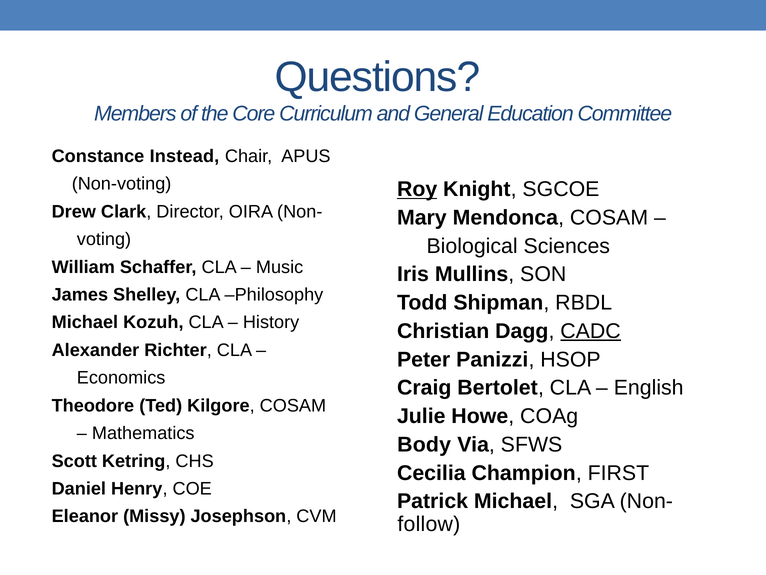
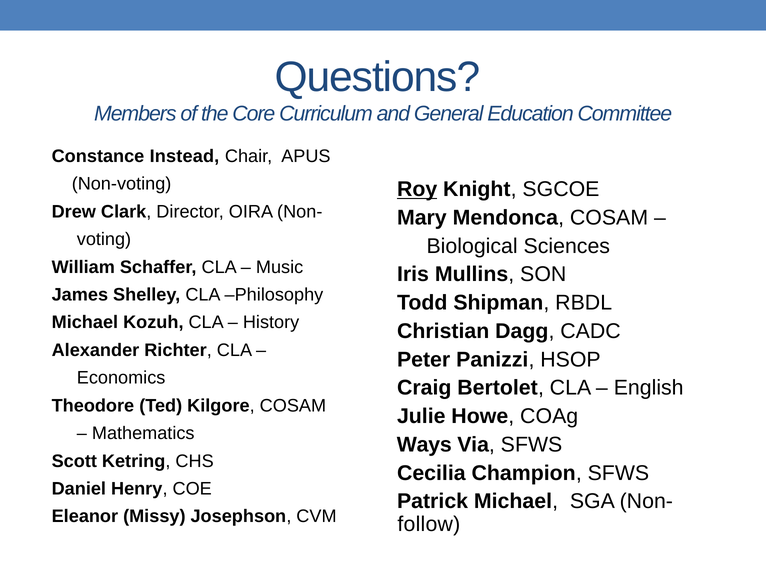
CADC underline: present -> none
Body: Body -> Ways
Champion FIRST: FIRST -> SFWS
